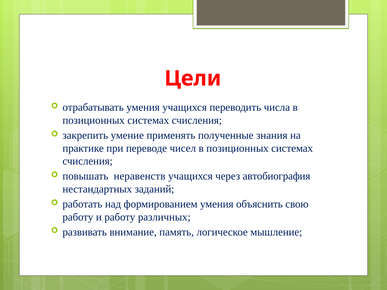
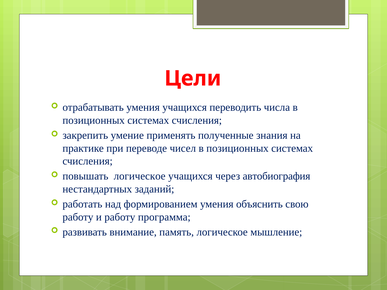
повышать неравенств: неравенств -> логическое
различных: различных -> программа
